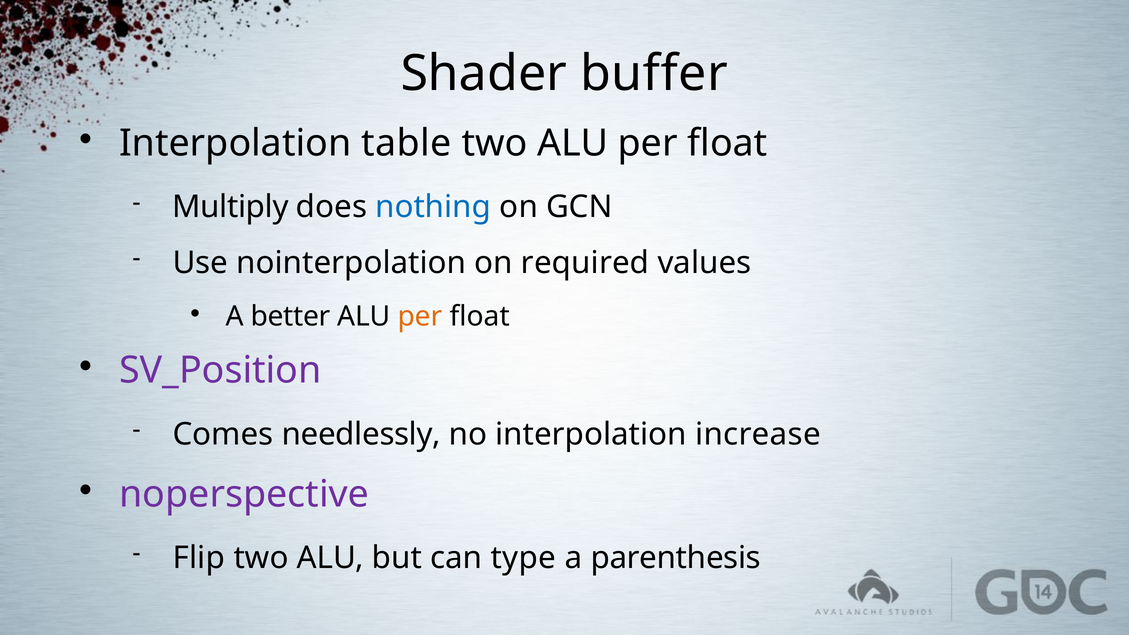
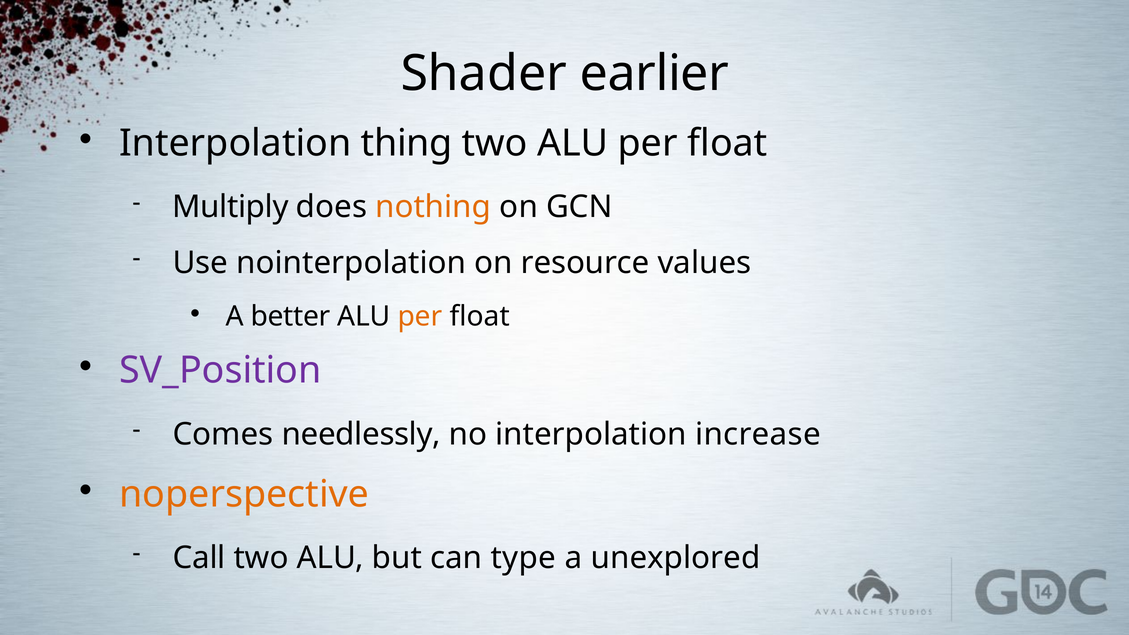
buffer: buffer -> earlier
table: table -> thing
nothing colour: blue -> orange
required: required -> resource
noperspective colour: purple -> orange
Flip: Flip -> Call
parenthesis: parenthesis -> unexplored
